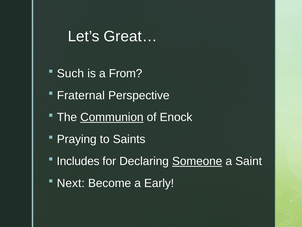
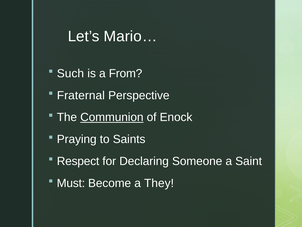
Great…: Great… -> Mario…
Includes: Includes -> Respect
Someone underline: present -> none
Next: Next -> Must
Early: Early -> They
